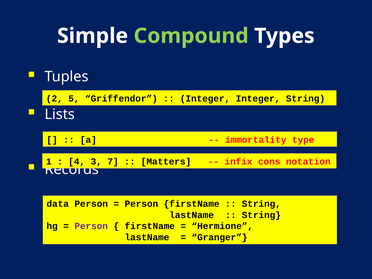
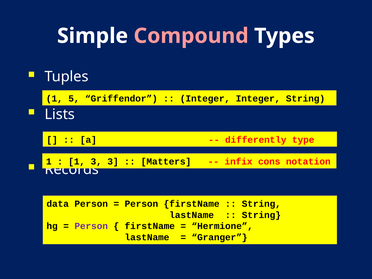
Compound colour: light green -> pink
2 at (54, 98): 2 -> 1
immortality: immortality -> differently
4 at (77, 162): 4 -> 1
3 7: 7 -> 3
